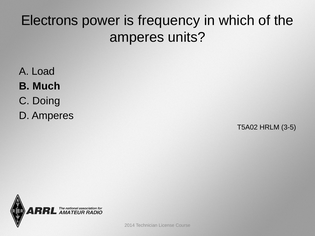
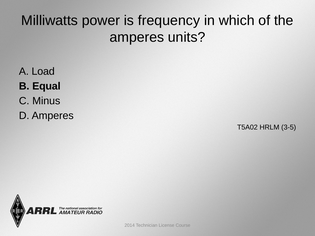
Electrons: Electrons -> Milliwatts
Much: Much -> Equal
Doing: Doing -> Minus
